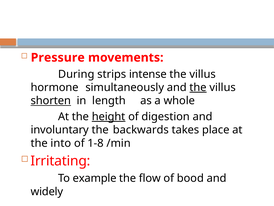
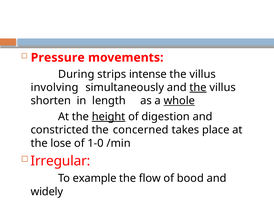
hormone: hormone -> involving
shorten underline: present -> none
whole underline: none -> present
involuntary: involuntary -> constricted
backwards: backwards -> concerned
into: into -> lose
1-8: 1-8 -> 1-0
Irritating: Irritating -> Irregular
